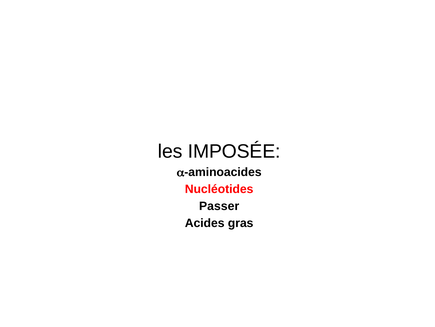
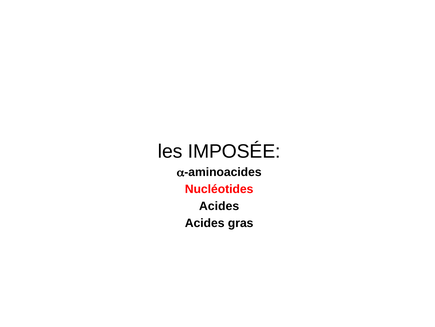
Passer at (219, 206): Passer -> Acides
